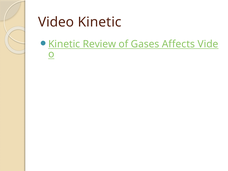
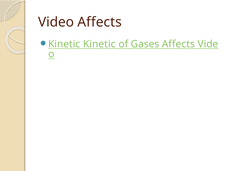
Video Kinetic: Kinetic -> Affects
Kinetic Review: Review -> Kinetic
